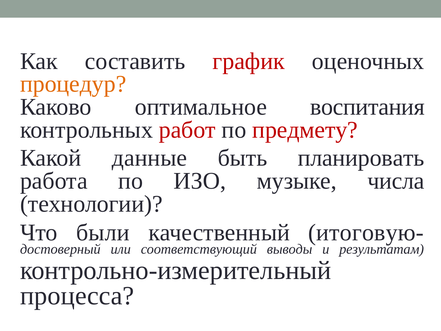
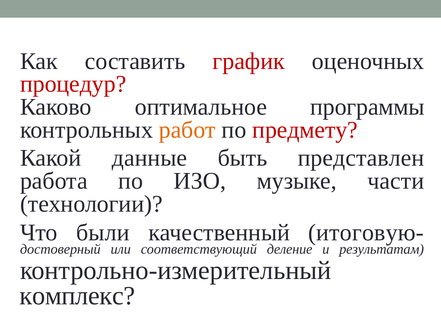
процедур colour: orange -> red
воспитания: воспитания -> программы
работ colour: red -> orange
планировать: планировать -> представлен
числа: числа -> части
выводы: выводы -> деление
процесса: процесса -> комплекс
